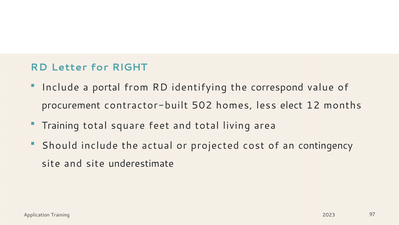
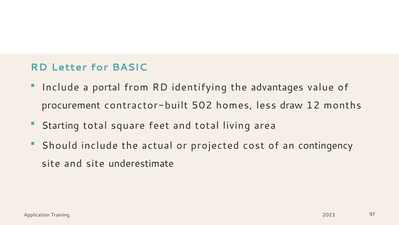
RIGHT: RIGHT -> BASIC
correspond: correspond -> advantages
elect: elect -> draw
Training at (60, 125): Training -> Starting
